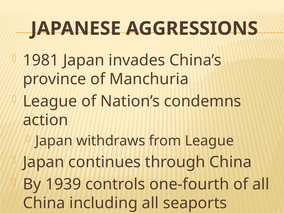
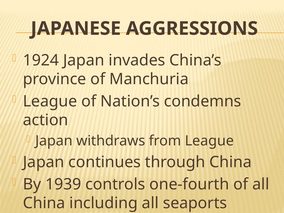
1981: 1981 -> 1924
